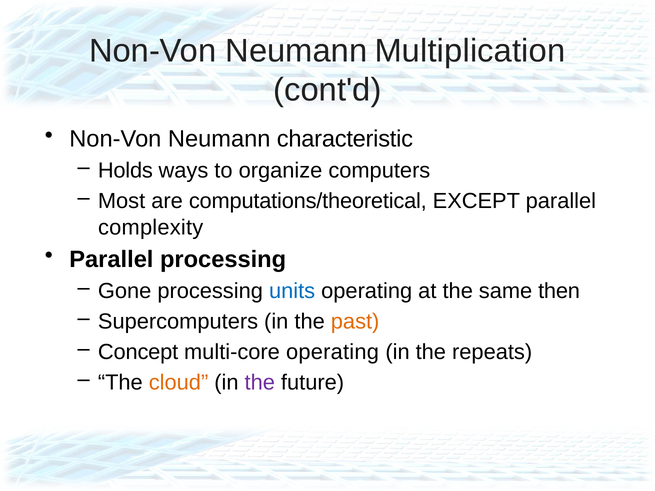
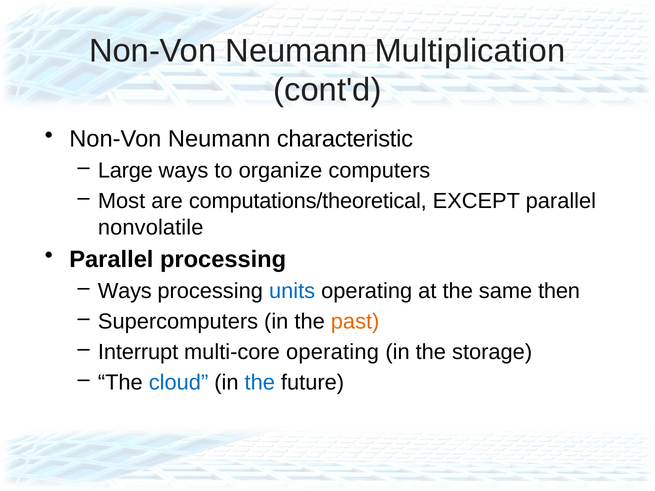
Holds: Holds -> Large
complexity: complexity -> nonvolatile
Gone at (125, 291): Gone -> Ways
Concept: Concept -> Interrupt
repeats: repeats -> storage
cloud colour: orange -> blue
the at (260, 383) colour: purple -> blue
